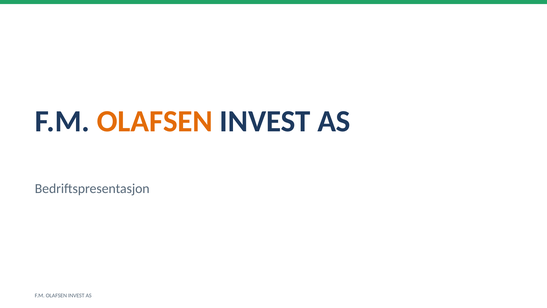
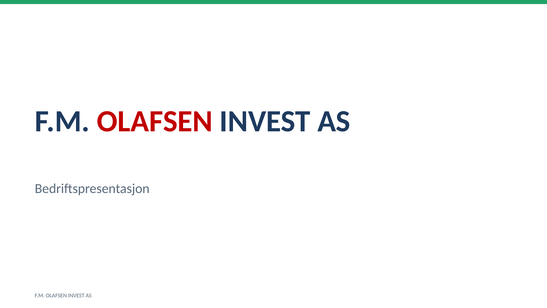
OLAFSEN at (155, 121) colour: orange -> red
